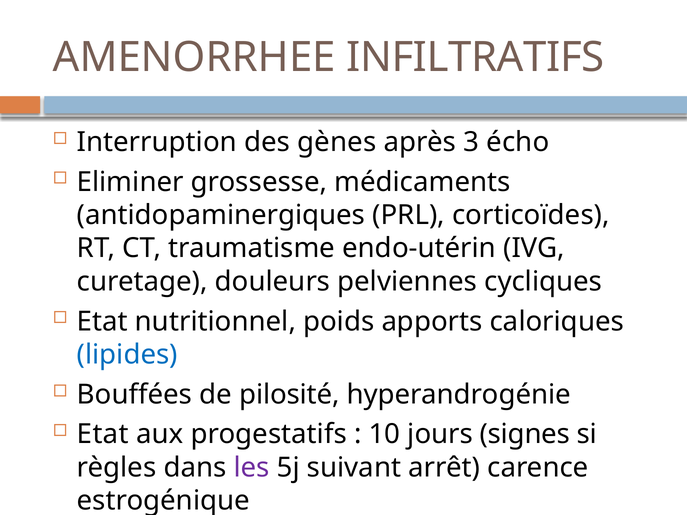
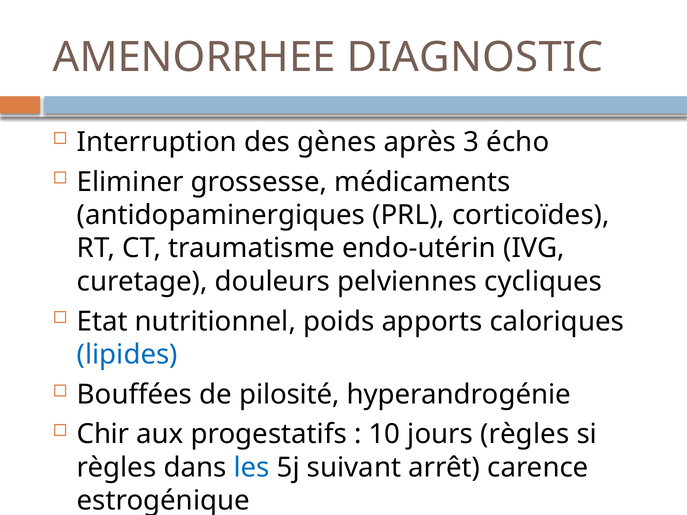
INFILTRATIFS: INFILTRATIFS -> DIAGNOSTIC
Etat at (103, 435): Etat -> Chir
jours signes: signes -> règles
les colour: purple -> blue
